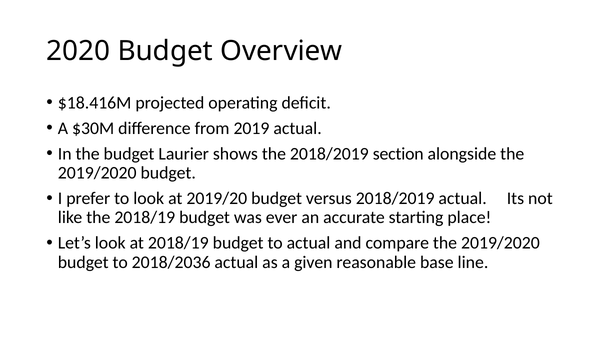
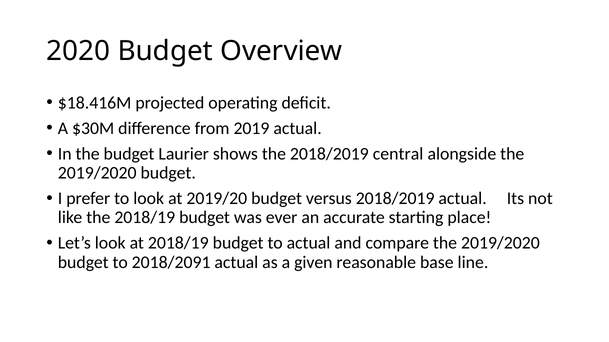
section: section -> central
2018/2036: 2018/2036 -> 2018/2091
